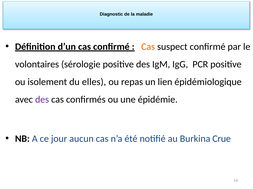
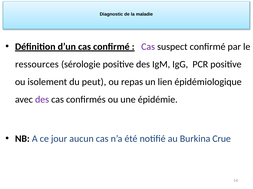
Cas at (148, 47) colour: orange -> purple
volontaires: volontaires -> ressources
elles: elles -> peut
